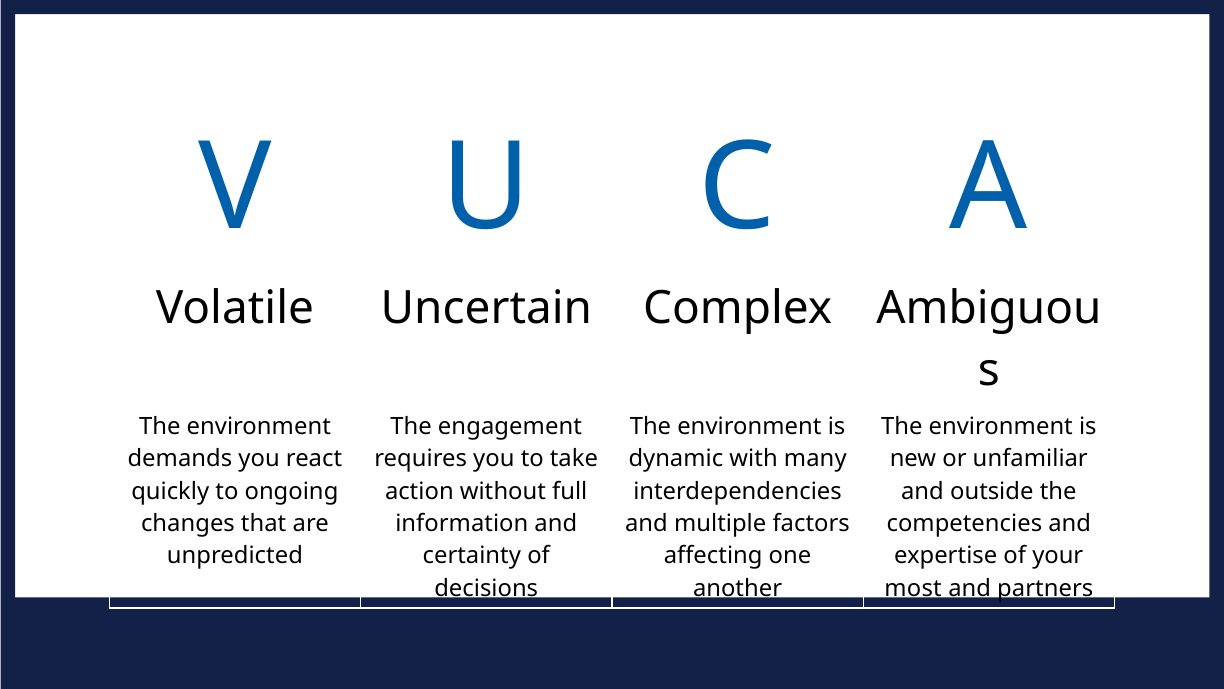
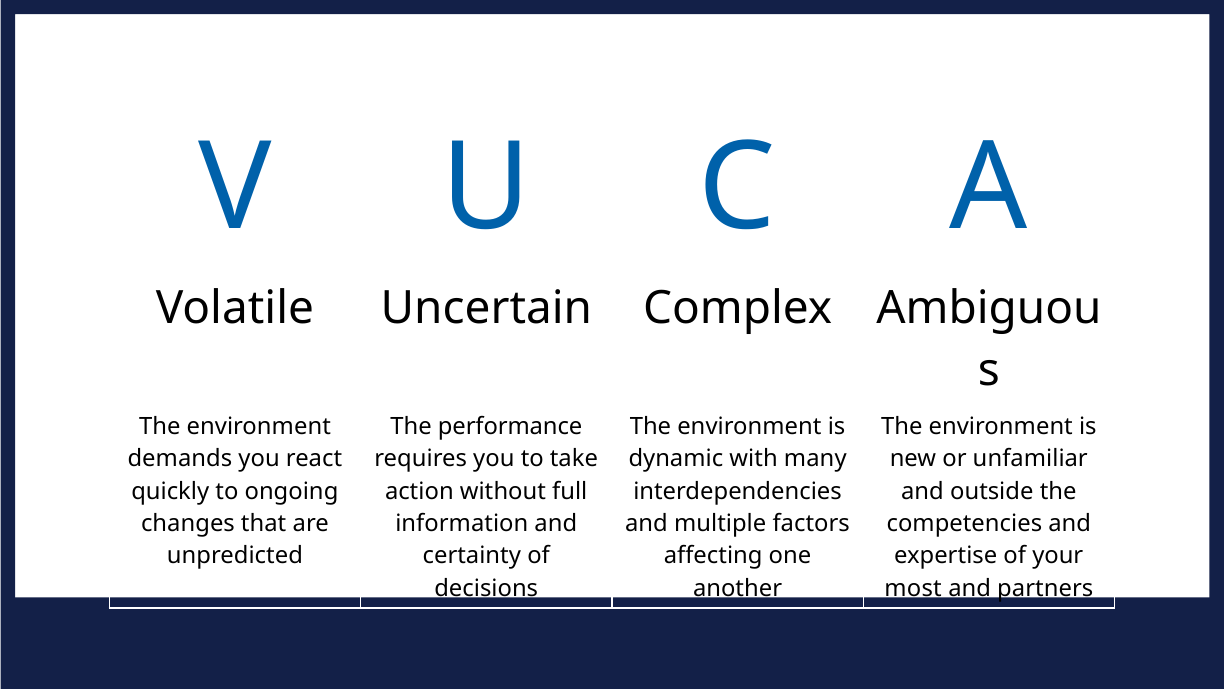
engagement: engagement -> performance
